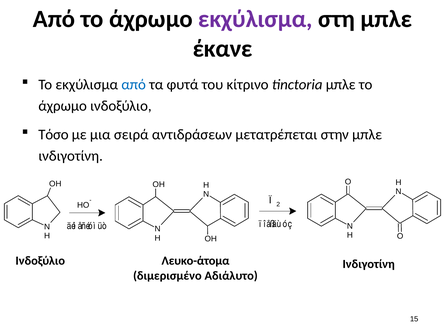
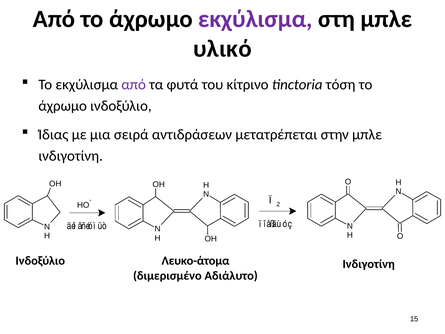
έκανε: έκανε -> υλικό
από at (134, 84) colour: blue -> purple
tinctoria μπλε: μπλε -> τόση
Τόσο: Τόσο -> Ίδιας
